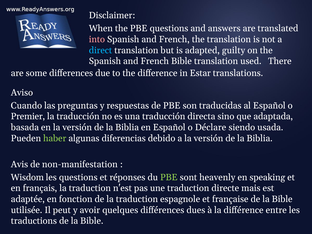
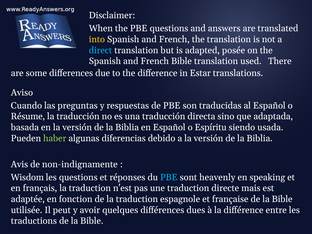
into colour: pink -> yellow
guilty: guilty -> posée
Premier: Premier -> Résume
Déclare: Déclare -> Espíritu
non-manifestation: non-manifestation -> non-indignamente
PBE at (169, 177) colour: light green -> light blue
